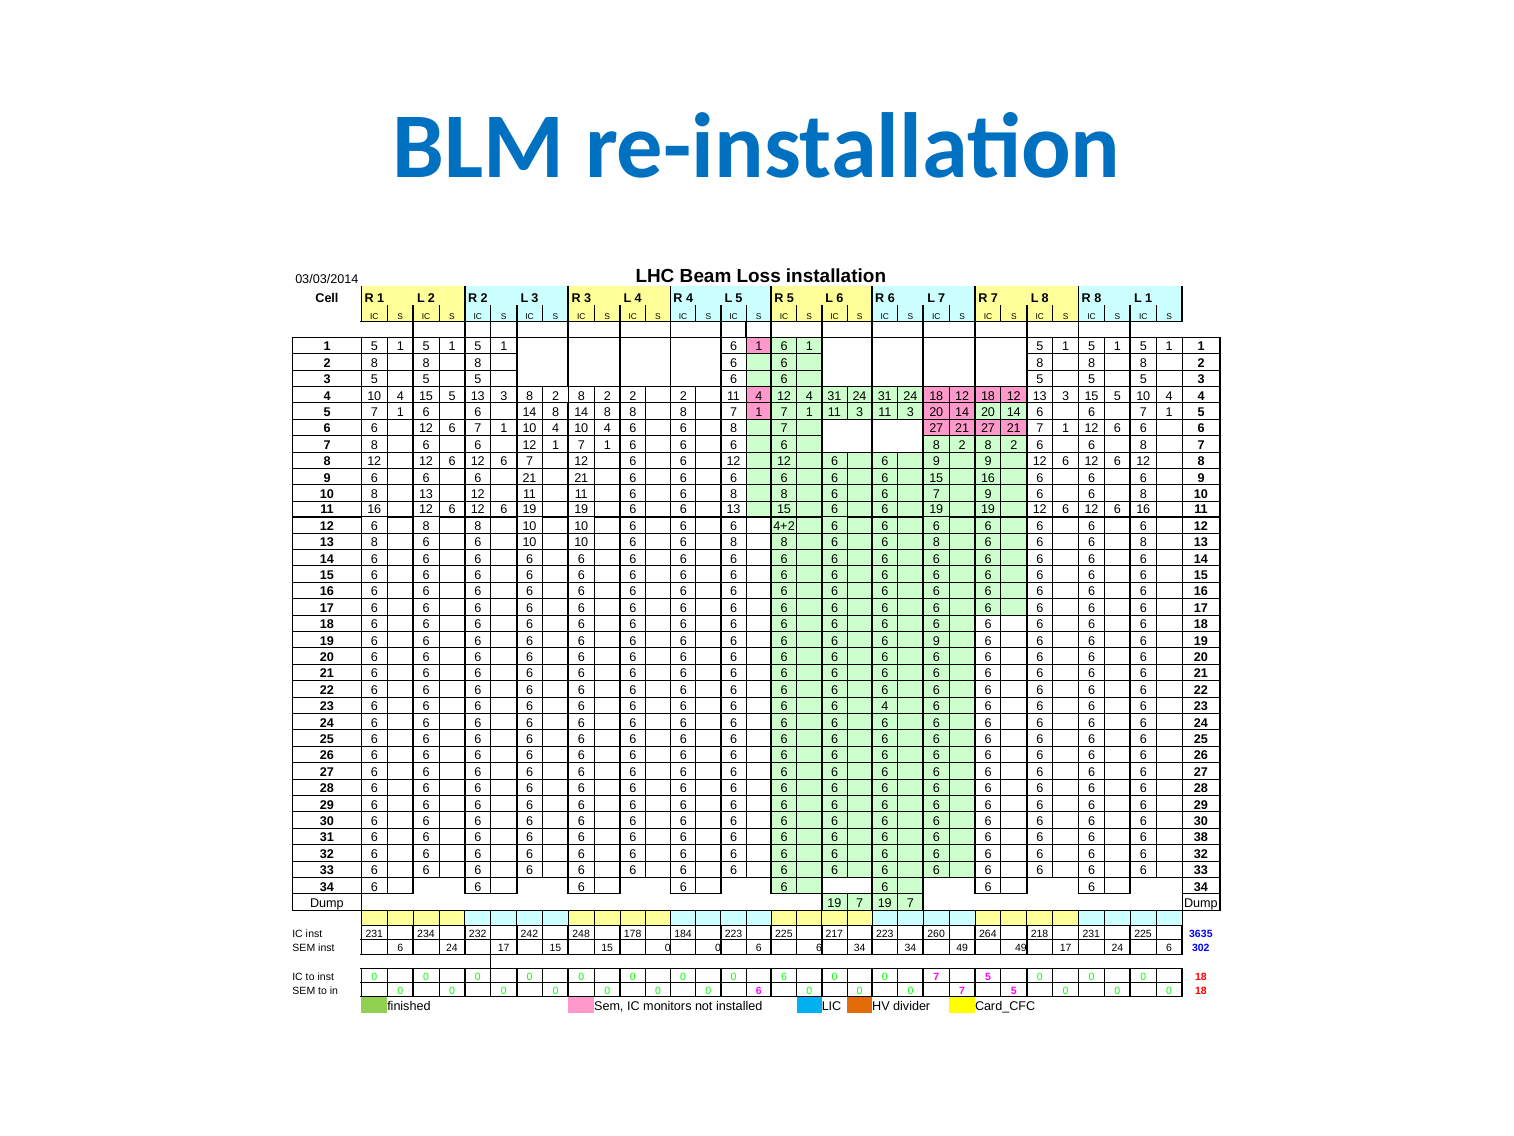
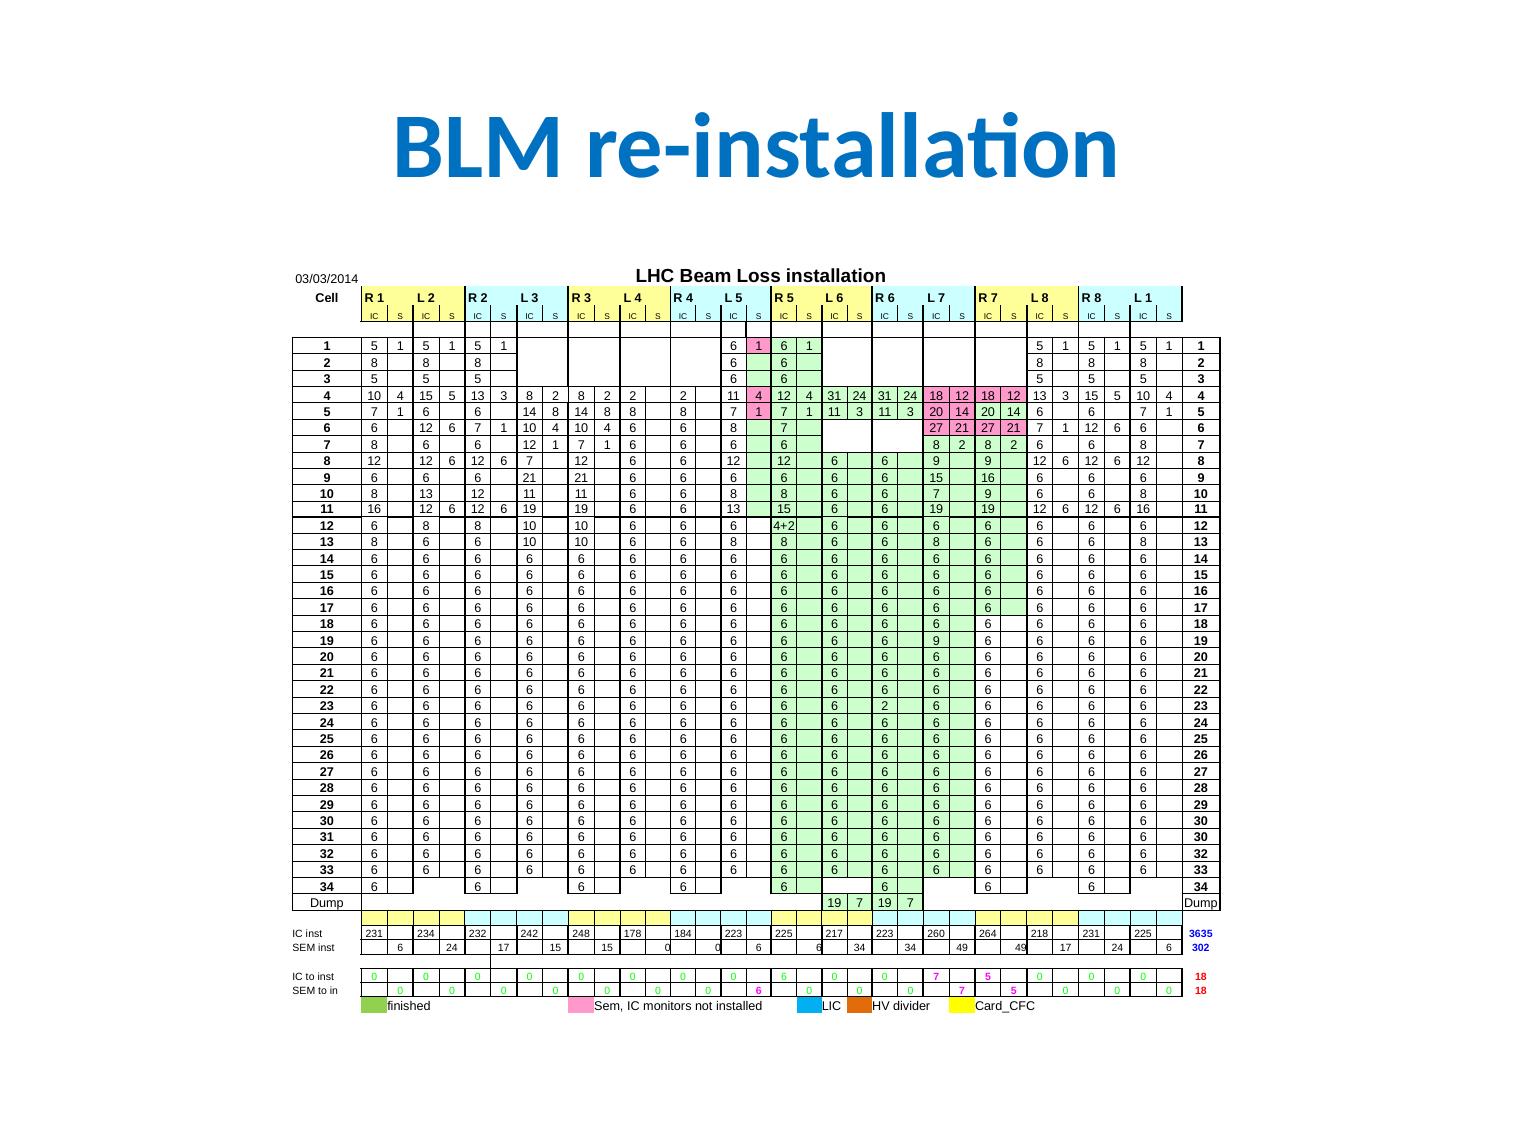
6 4: 4 -> 2
38 at (1201, 837): 38 -> 30
